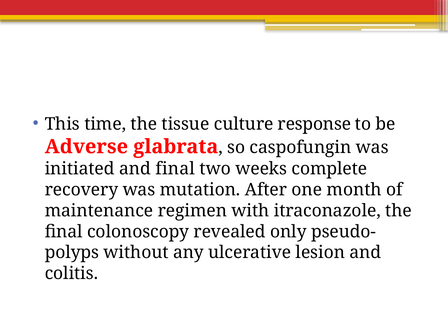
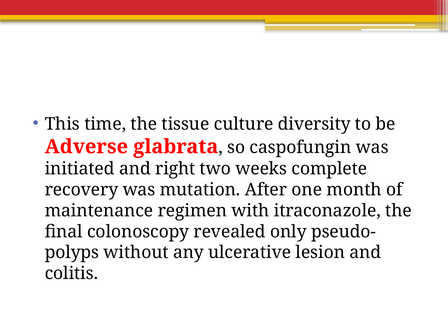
response: response -> diversity
and final: final -> right
